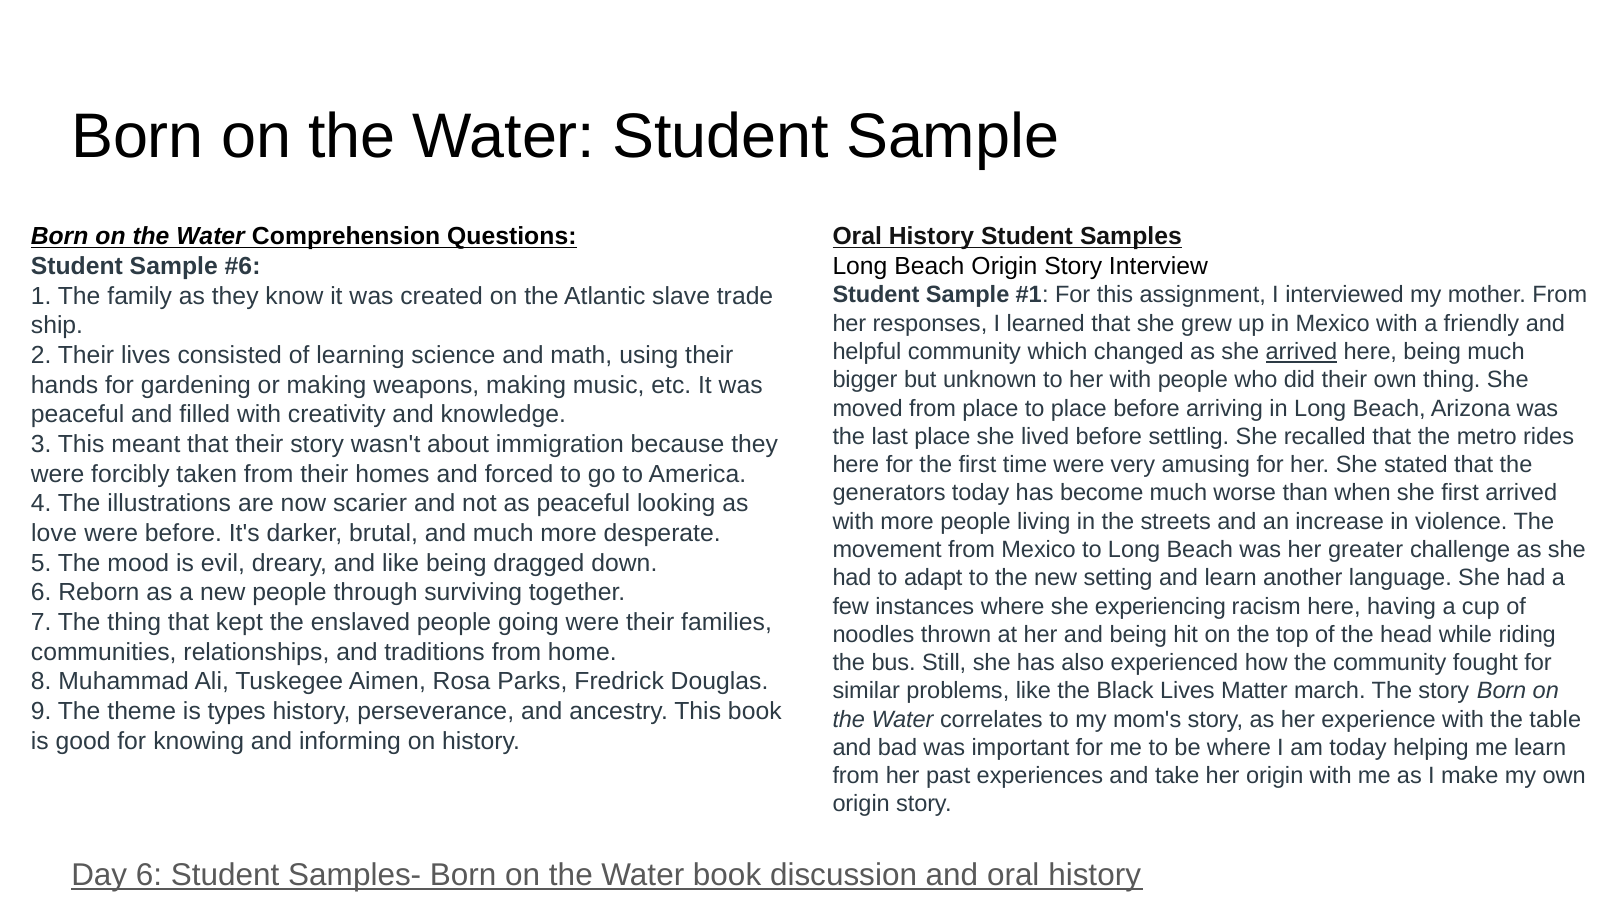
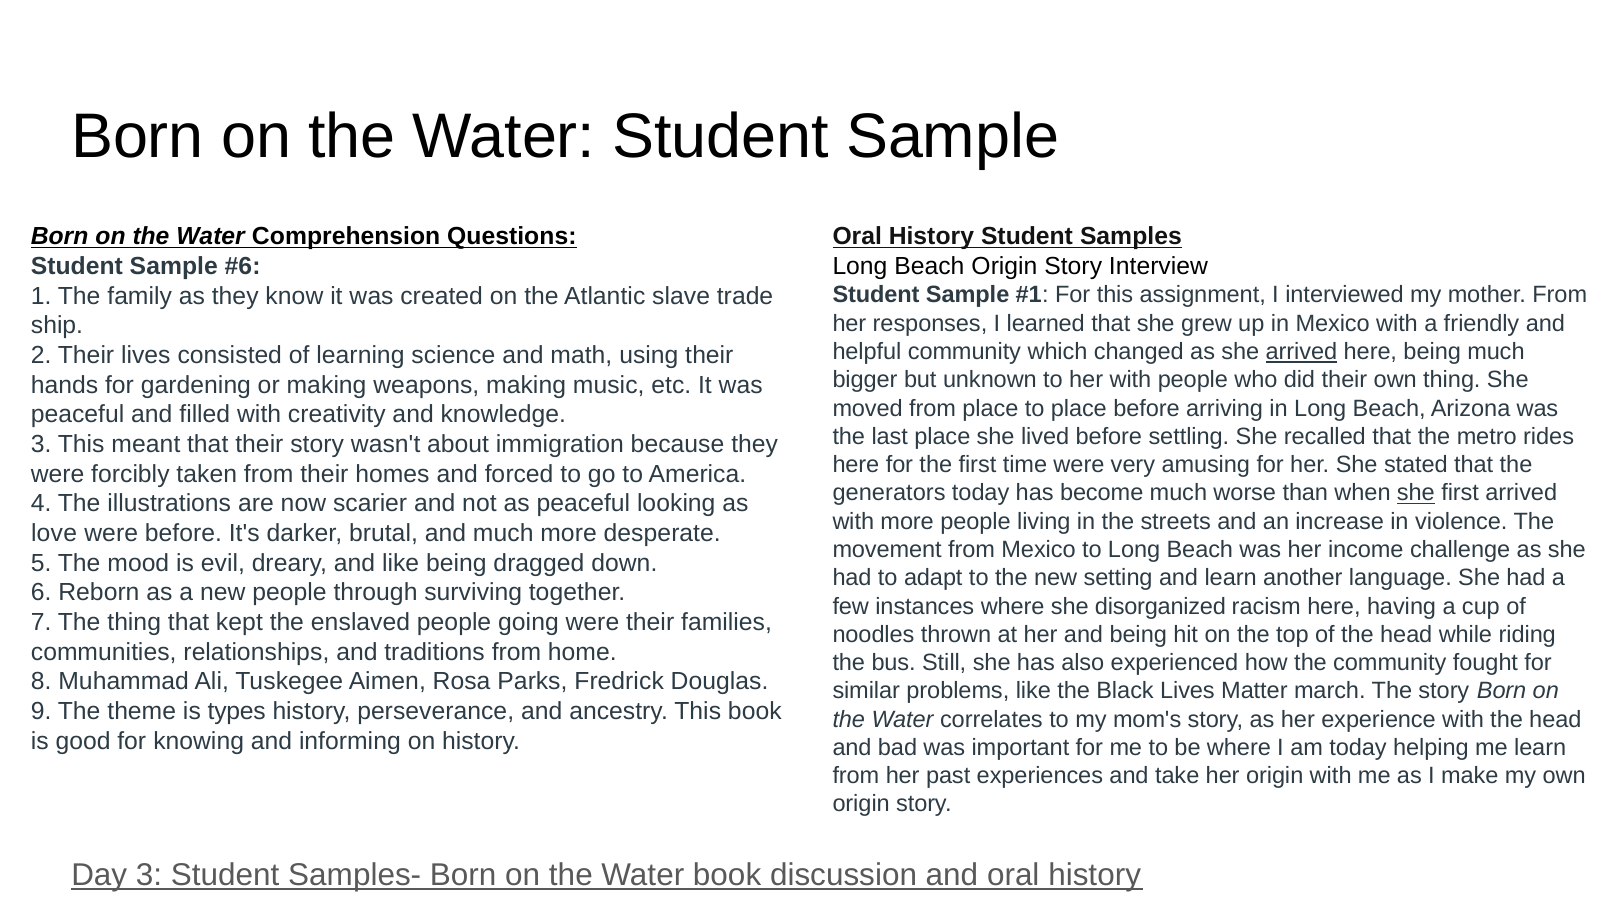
she at (1416, 493) underline: none -> present
greater: greater -> income
experiencing: experiencing -> disorganized
with the table: table -> head
Day 6: 6 -> 3
